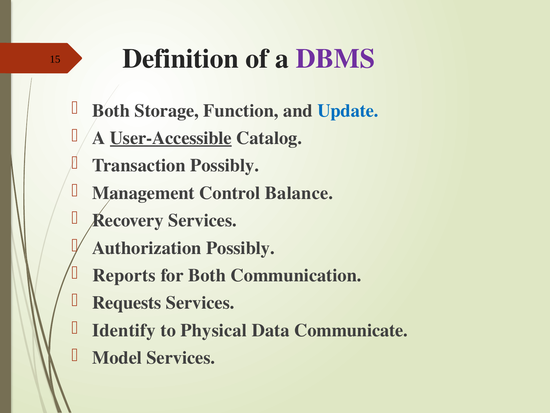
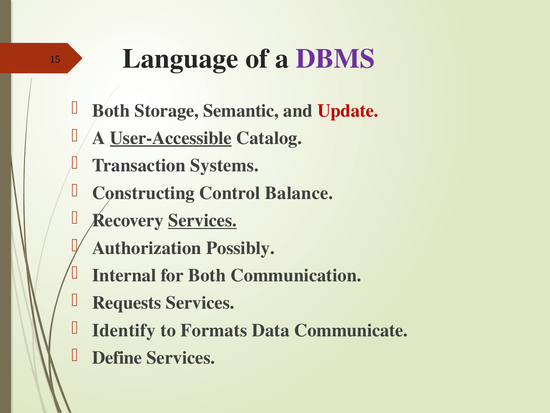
Definition: Definition -> Language
Function: Function -> Semantic
Update colour: blue -> red
Transaction Possibly: Possibly -> Systems
Management: Management -> Constructing
Services at (202, 220) underline: none -> present
Reports: Reports -> Internal
Physical: Physical -> Formats
Model: Model -> Define
